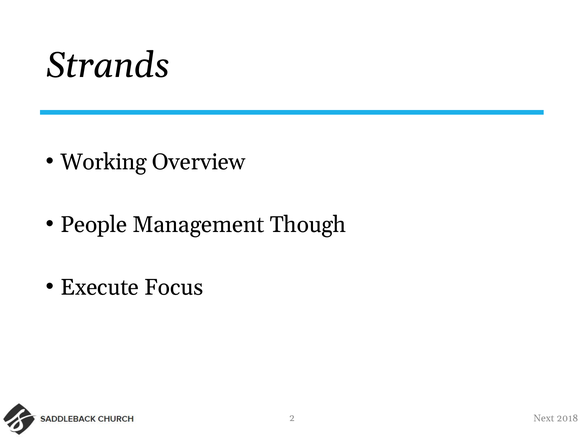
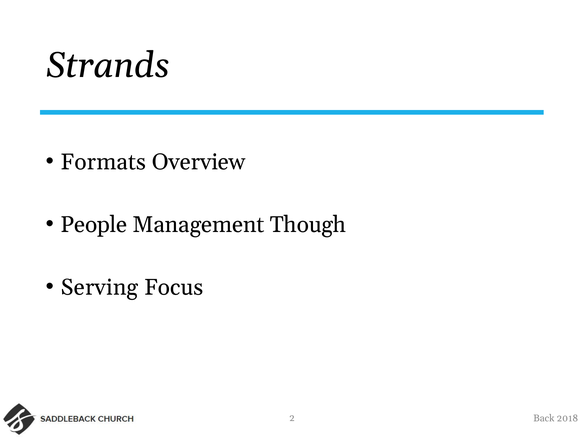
Working: Working -> Formats
Execute: Execute -> Serving
Next: Next -> Back
